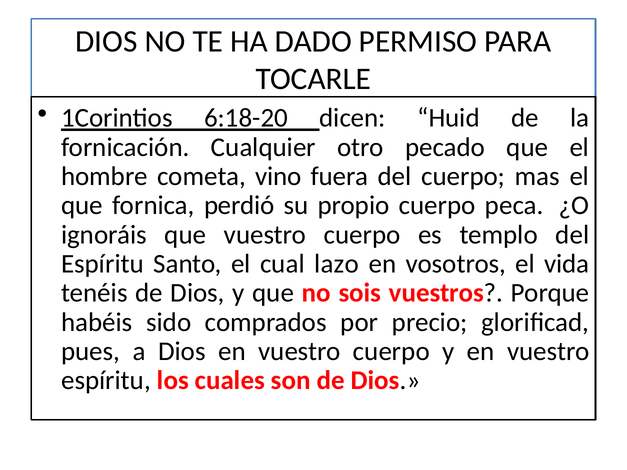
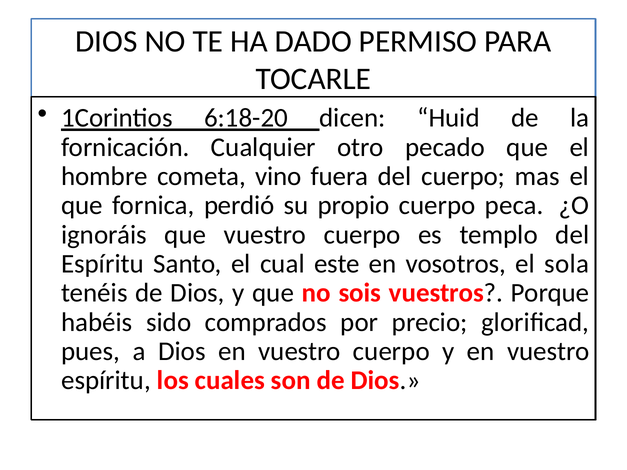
lazo: lazo -> este
vida: vida -> sola
